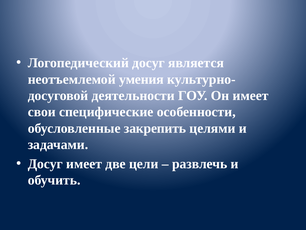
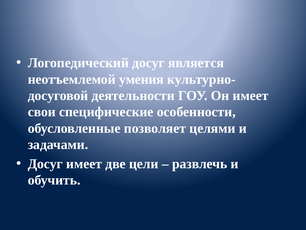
закрепить: закрепить -> позволяет
